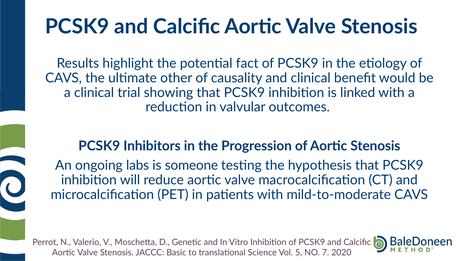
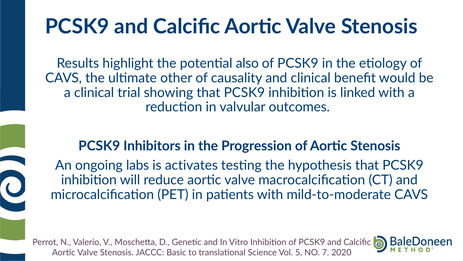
fact: fact -> also
someone: someone -> activates
